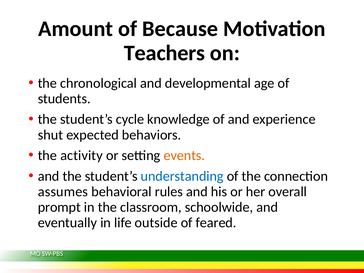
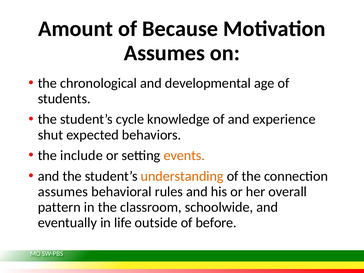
Teachers at (164, 53): Teachers -> Assumes
activity: activity -> include
understanding colour: blue -> orange
prompt: prompt -> pattern
feared: feared -> before
